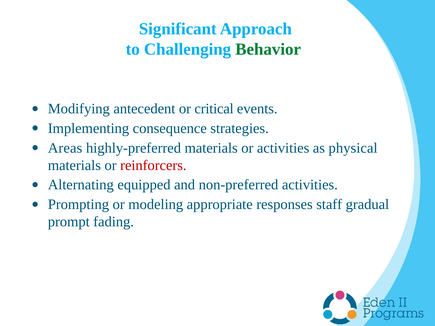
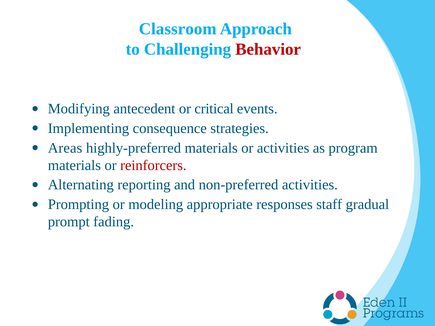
Significant: Significant -> Classroom
Behavior colour: green -> red
physical: physical -> program
equipped: equipped -> reporting
